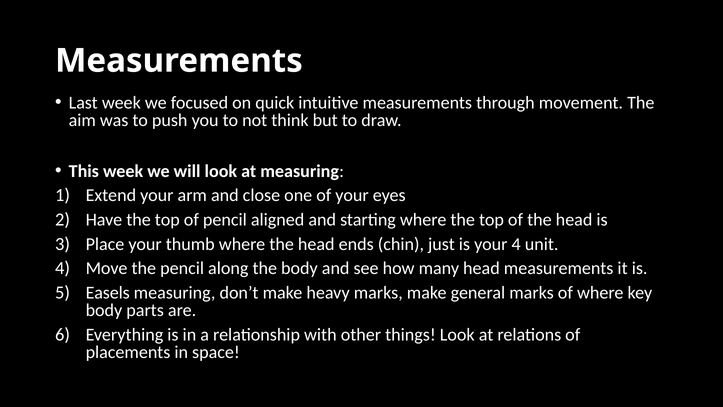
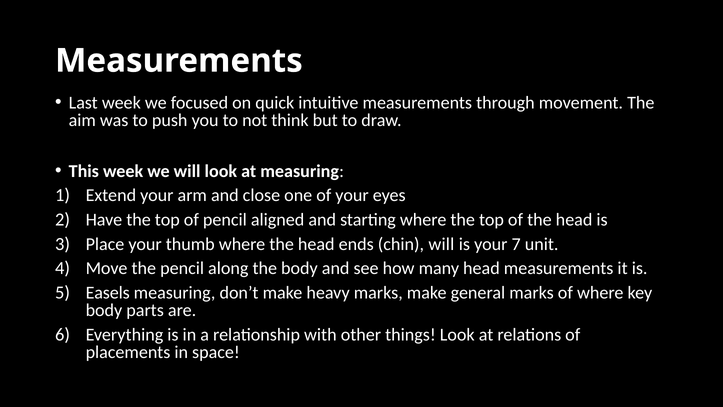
chin just: just -> will
your 4: 4 -> 7
